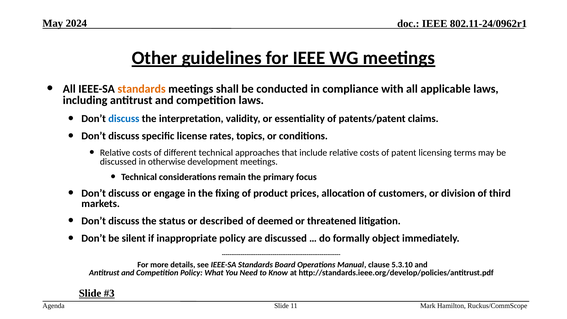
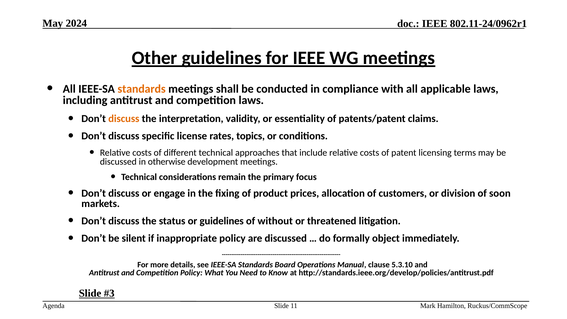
discuss at (124, 119) colour: blue -> orange
third: third -> soon
or described: described -> guidelines
deemed: deemed -> without
